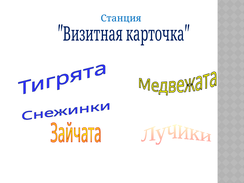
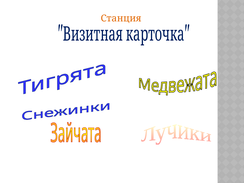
Станция colour: blue -> orange
